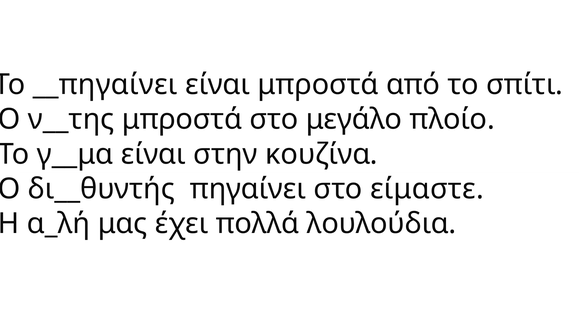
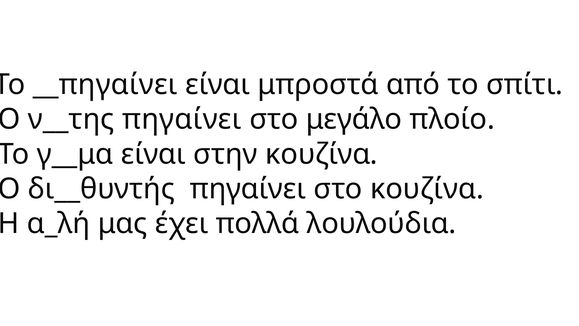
ν__της μπροστά: μπροστά -> πηγαίνει
στο είμαστε: είμαστε -> κουζίνα
